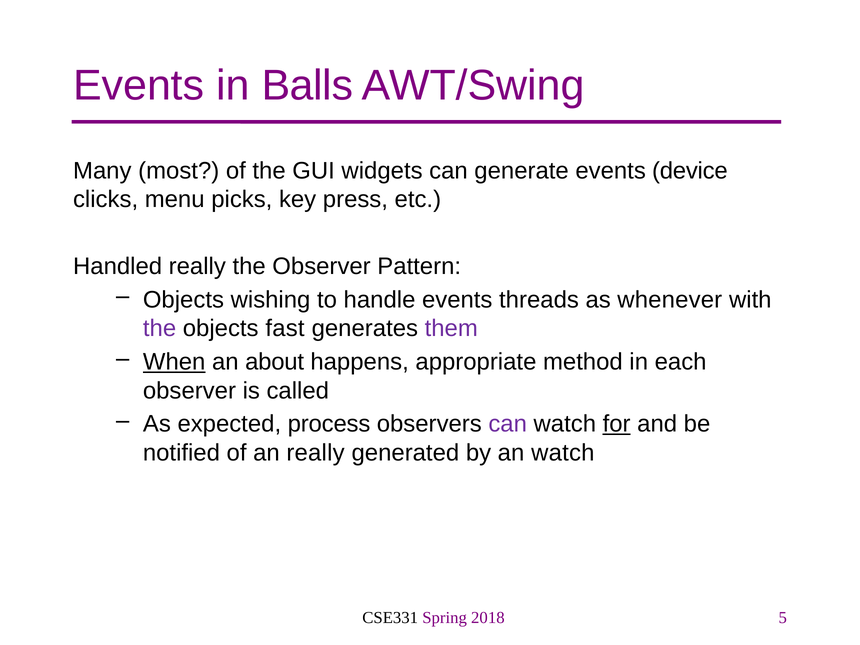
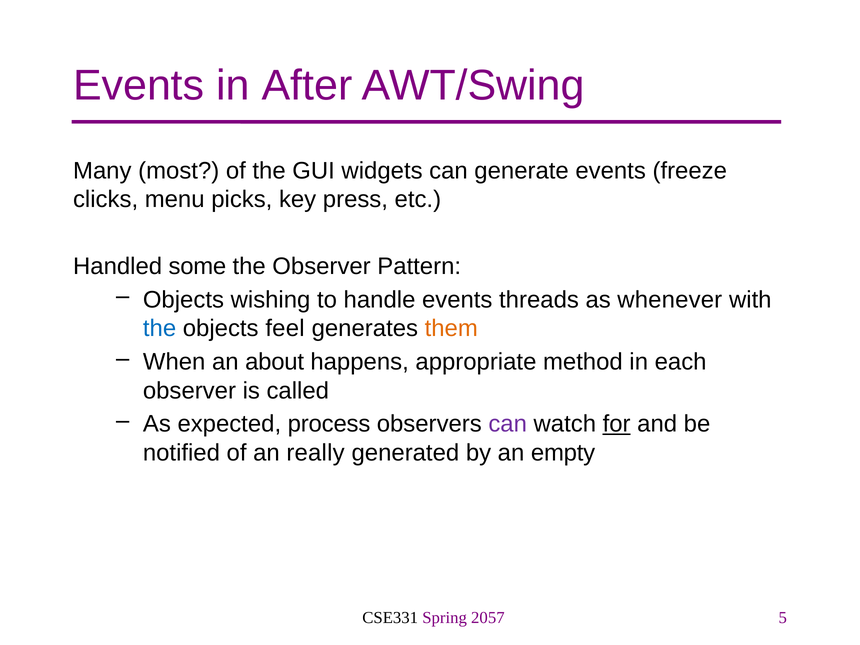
Balls: Balls -> After
device: device -> freeze
Handled really: really -> some
the at (160, 329) colour: purple -> blue
fast: fast -> feel
them colour: purple -> orange
When underline: present -> none
an watch: watch -> empty
2018: 2018 -> 2057
